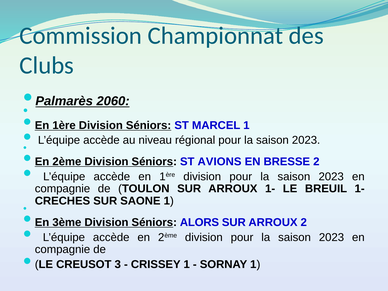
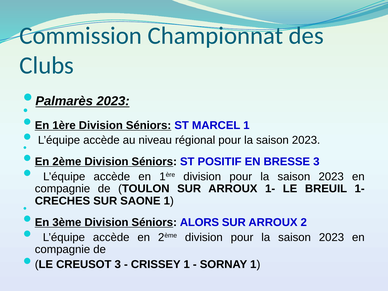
Palmarès 2060: 2060 -> 2023
AVIONS: AVIONS -> POSITIF
BRESSE 2: 2 -> 3
